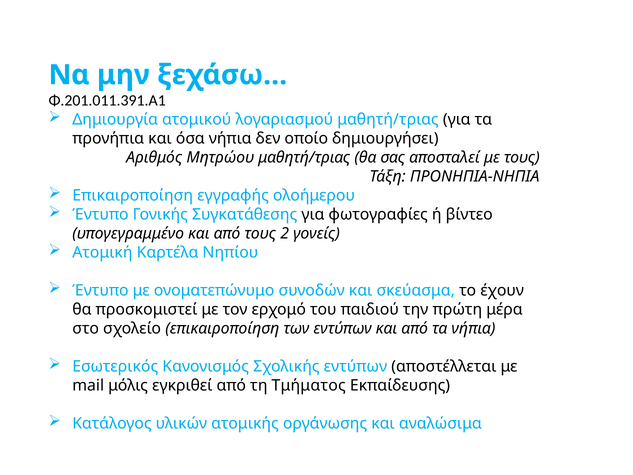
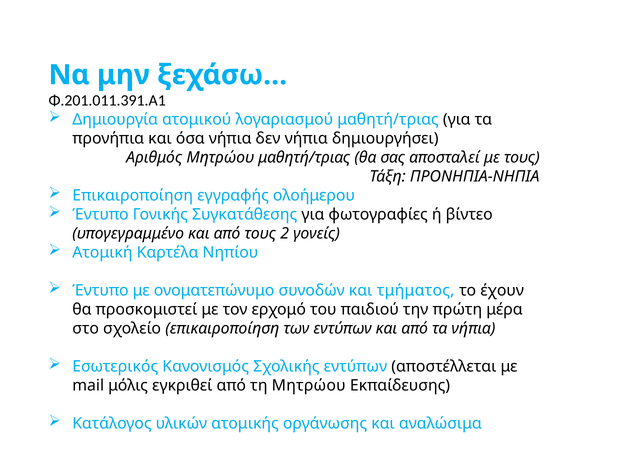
δεν οποίο: οποίο -> νήπια
σκεύασμα: σκεύασμα -> τμήματος
τη Τμήματος: Τμήματος -> Μητρώου
